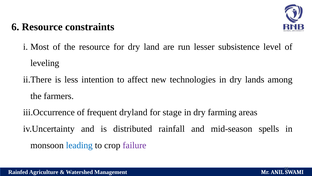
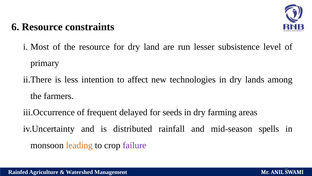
leveling: leveling -> primary
dryland: dryland -> delayed
stage: stage -> seeds
leading colour: blue -> orange
